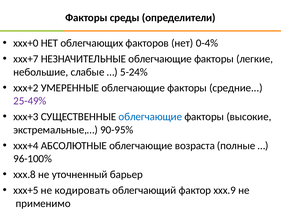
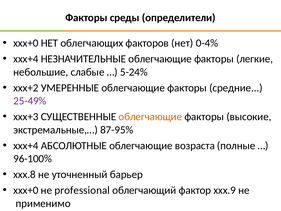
xxx+7 at (26, 59): xxx+7 -> xxx+4
облегчающие at (150, 117) colour: blue -> orange
90-95%: 90-95% -> 87-95%
xxx+5 at (26, 190): xxx+5 -> xxx+0
кодировать: кодировать -> professional
